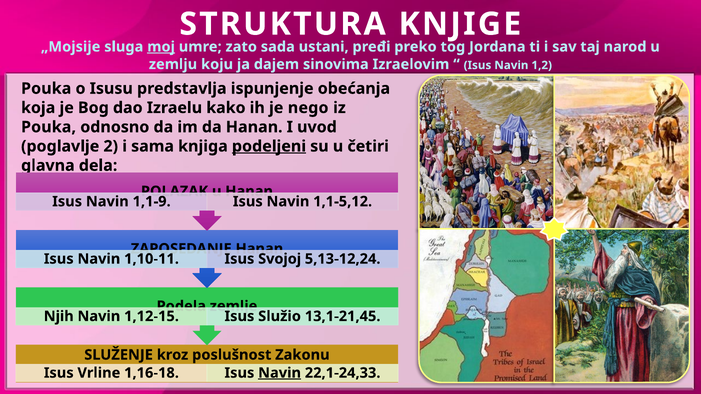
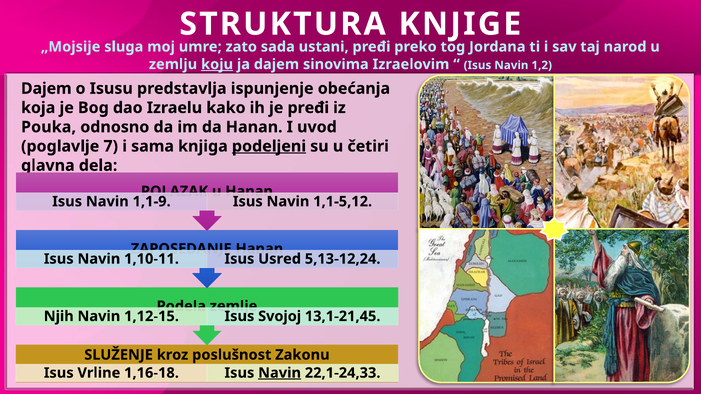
moj underline: present -> none
koju underline: none -> present
Pouka at (46, 89): Pouka -> Dajem
je nego: nego -> pređi
2: 2 -> 7
Svojoj: Svojoj -> Usred
Služio: Služio -> Svojoj
